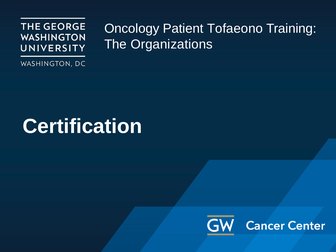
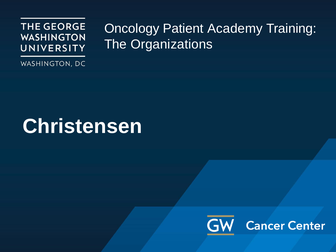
Tofaeono: Tofaeono -> Academy
Certification: Certification -> Christensen
